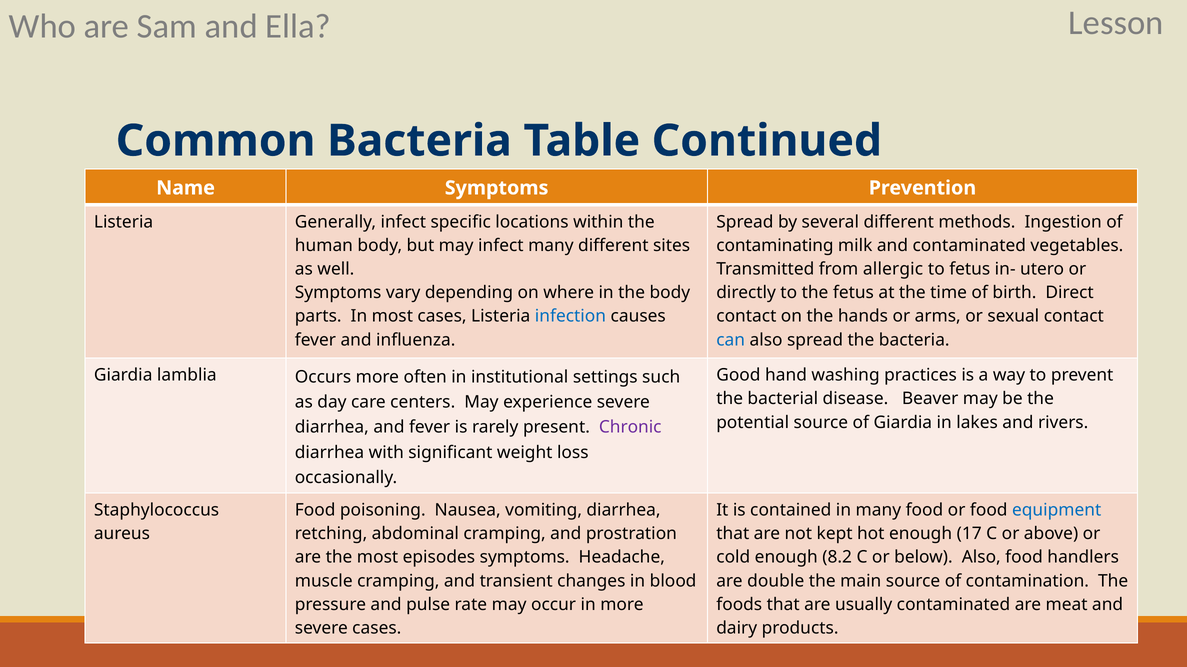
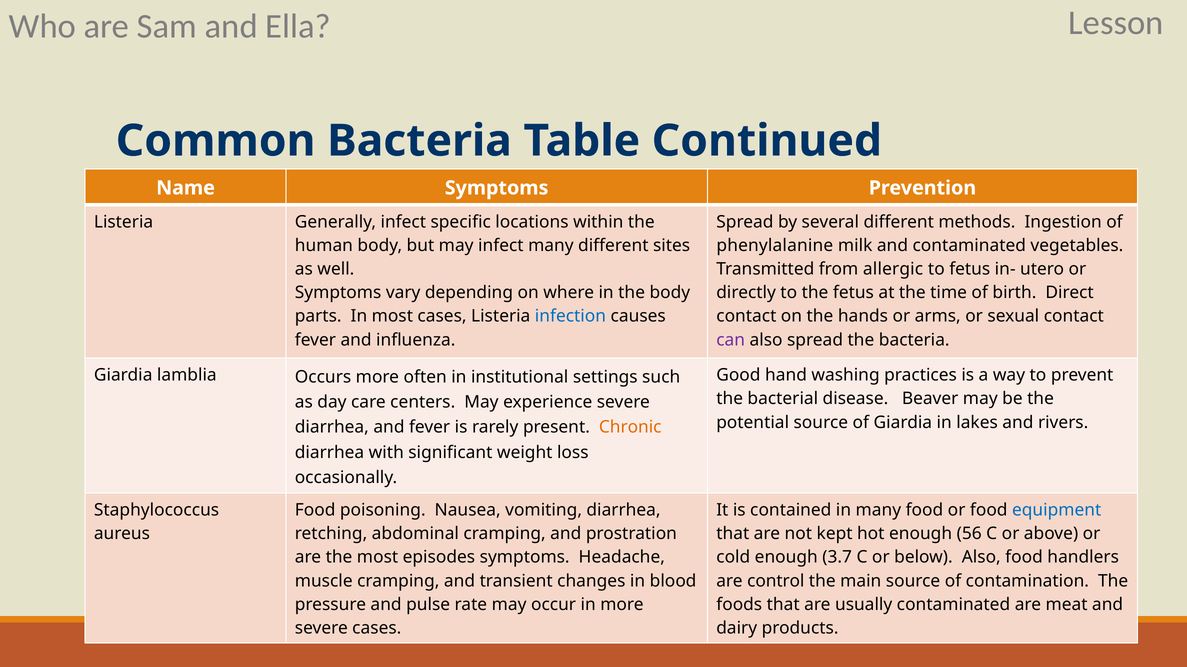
contaminating: contaminating -> phenylalanine
can colour: blue -> purple
Chronic colour: purple -> orange
17: 17 -> 56
8.2: 8.2 -> 3.7
double: double -> control
